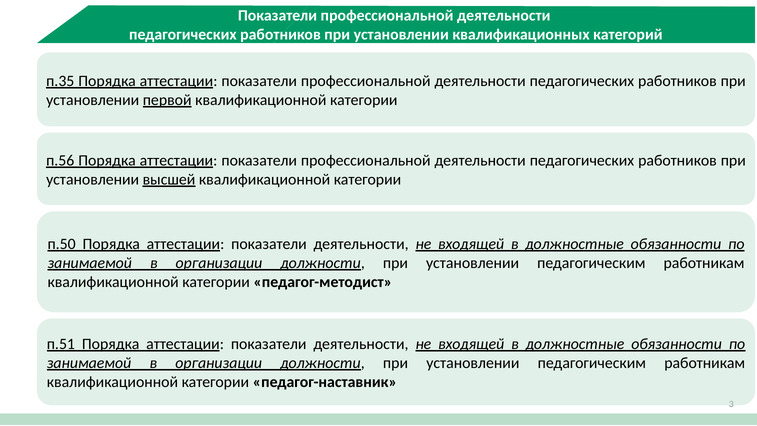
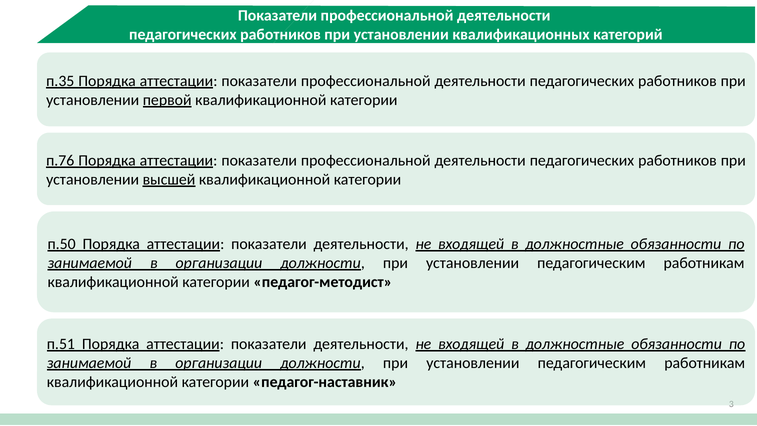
п.56: п.56 -> п.76
